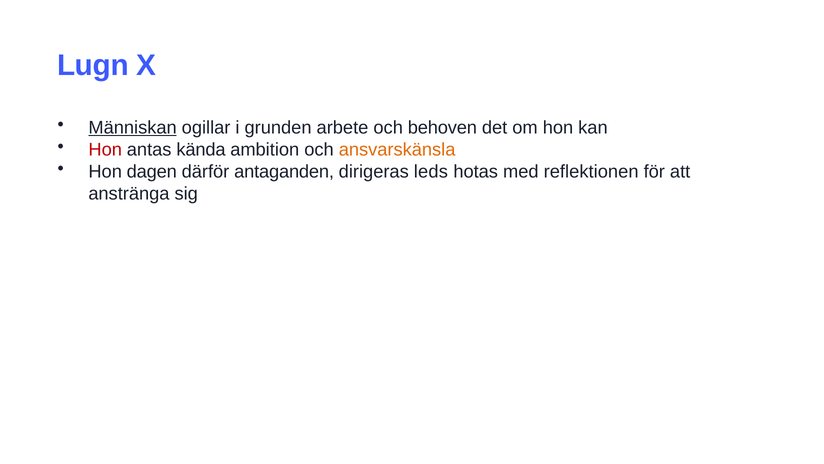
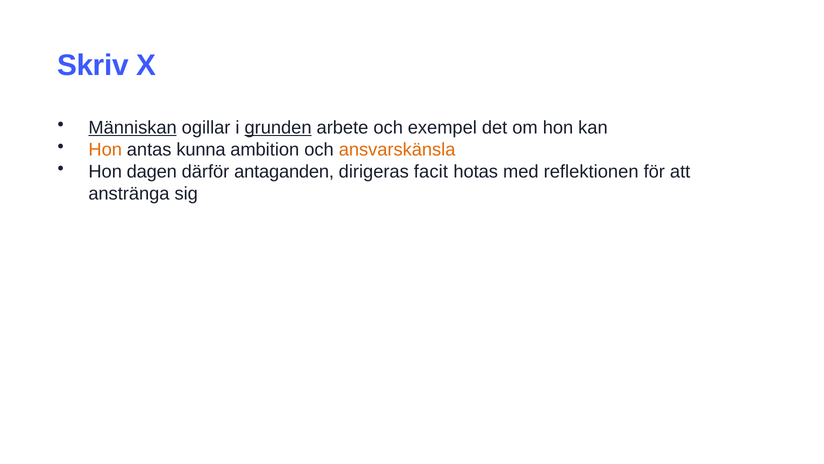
Lugn: Lugn -> Skriv
grunden underline: none -> present
behoven: behoven -> exempel
Hon at (105, 149) colour: red -> orange
kända: kända -> kunna
leds: leds -> facit
